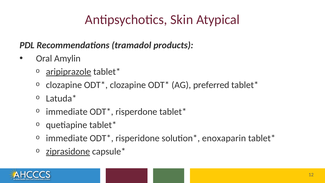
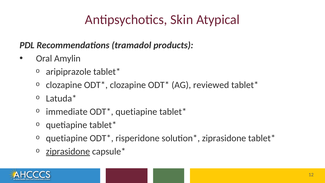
aripiprazole underline: present -> none
preferred: preferred -> reviewed
risperdone at (136, 112): risperdone -> quetiapine
immediate at (67, 138): immediate -> quetiapine
enoxaparin at (224, 138): enoxaparin -> ziprasidone
